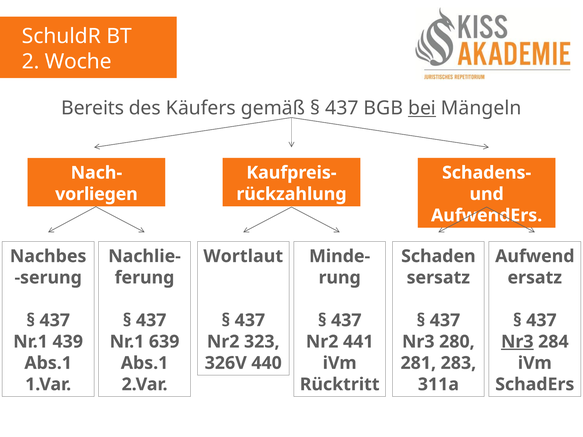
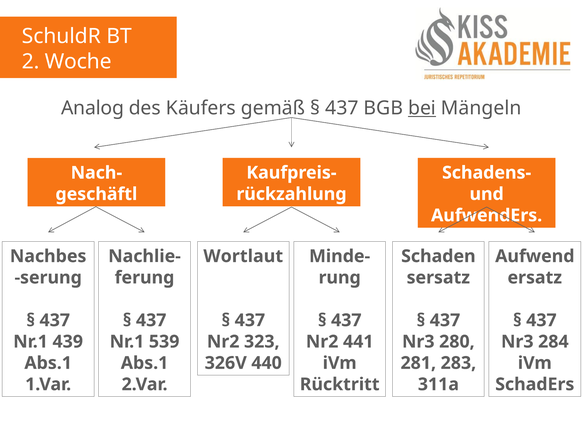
Bereits: Bereits -> Analog
vorliegen: vorliegen -> geschäftl
639: 639 -> 539
Nr3 at (517, 342) underline: present -> none
